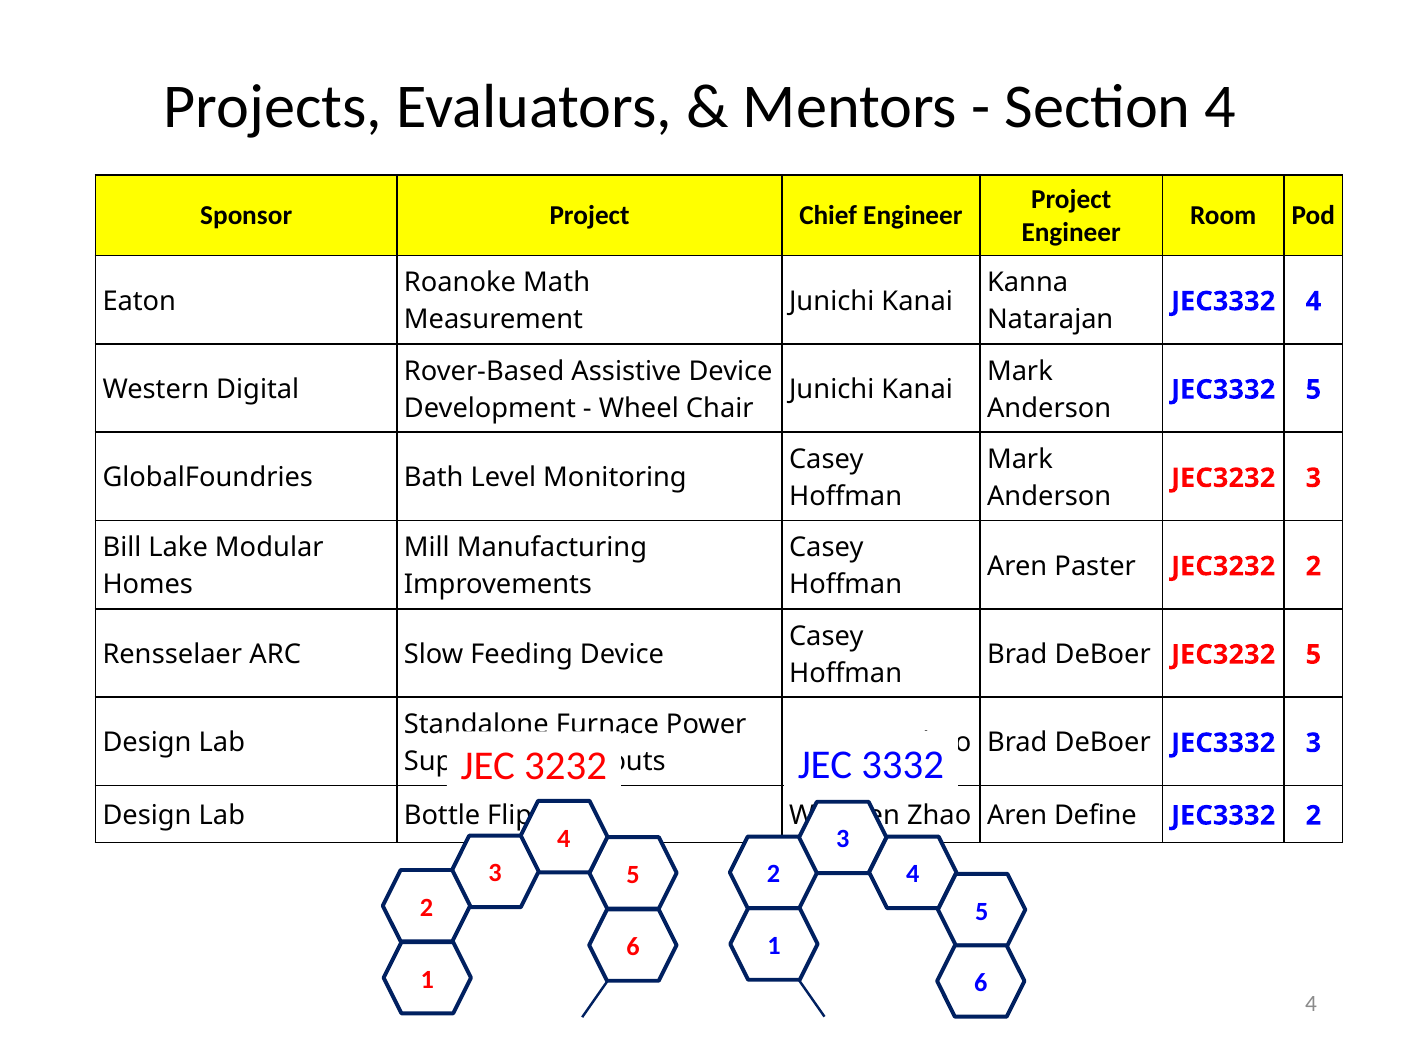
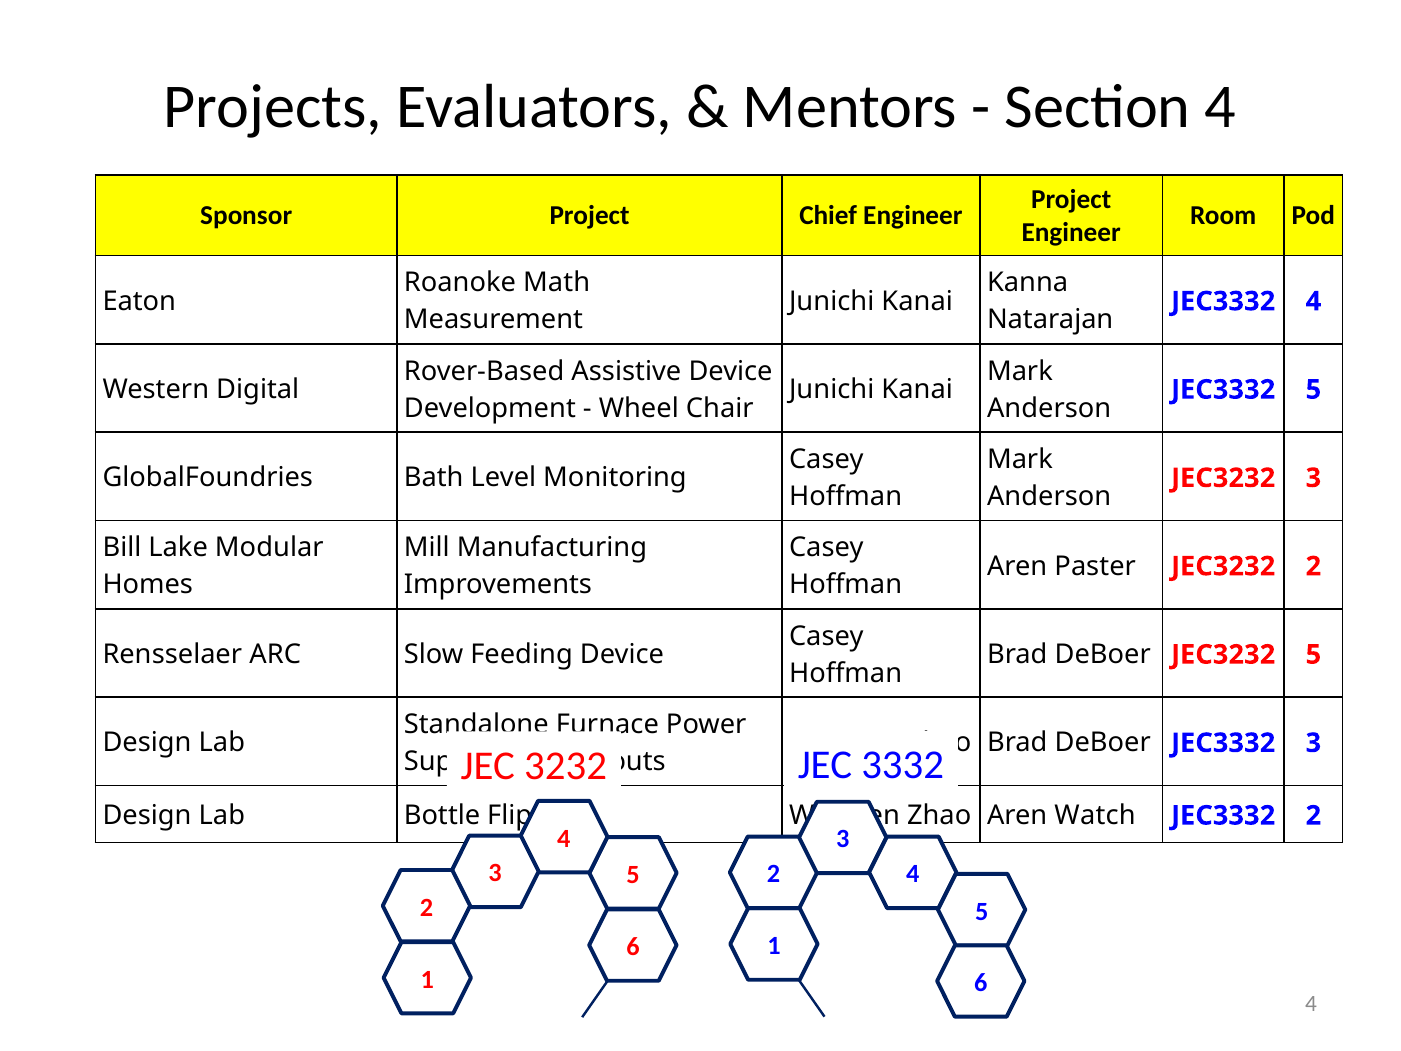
Define: Define -> Watch
